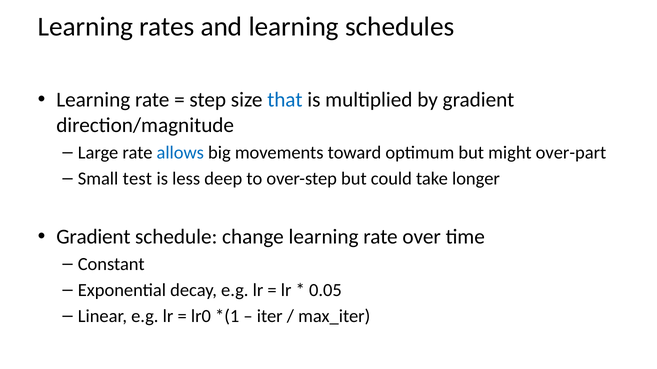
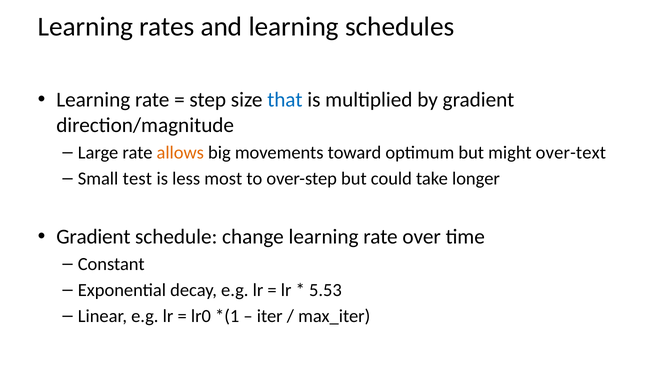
allows colour: blue -> orange
over-part: over-part -> over-text
deep: deep -> most
0.05: 0.05 -> 5.53
